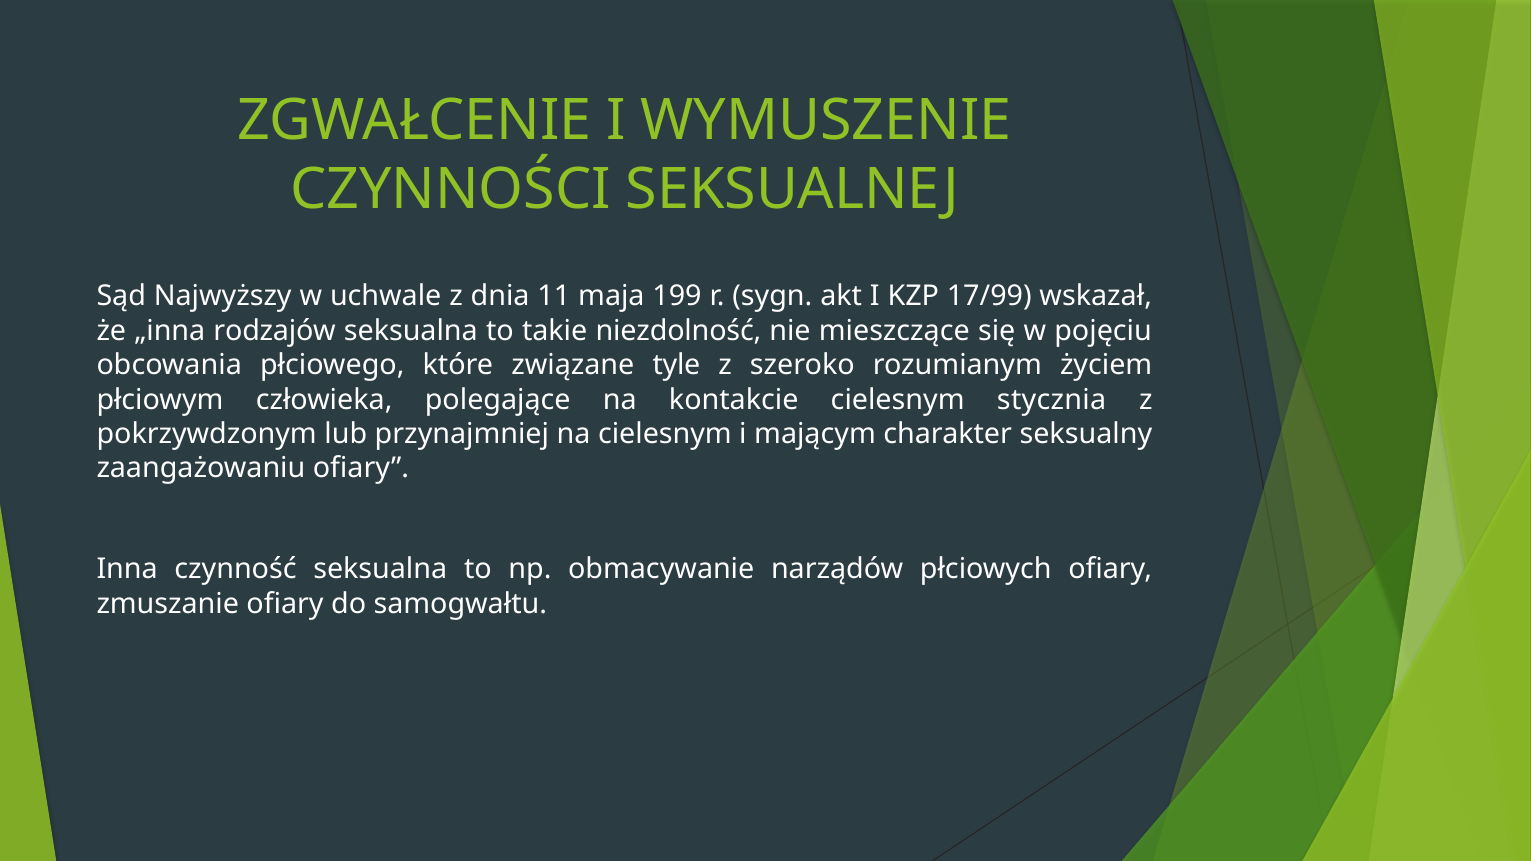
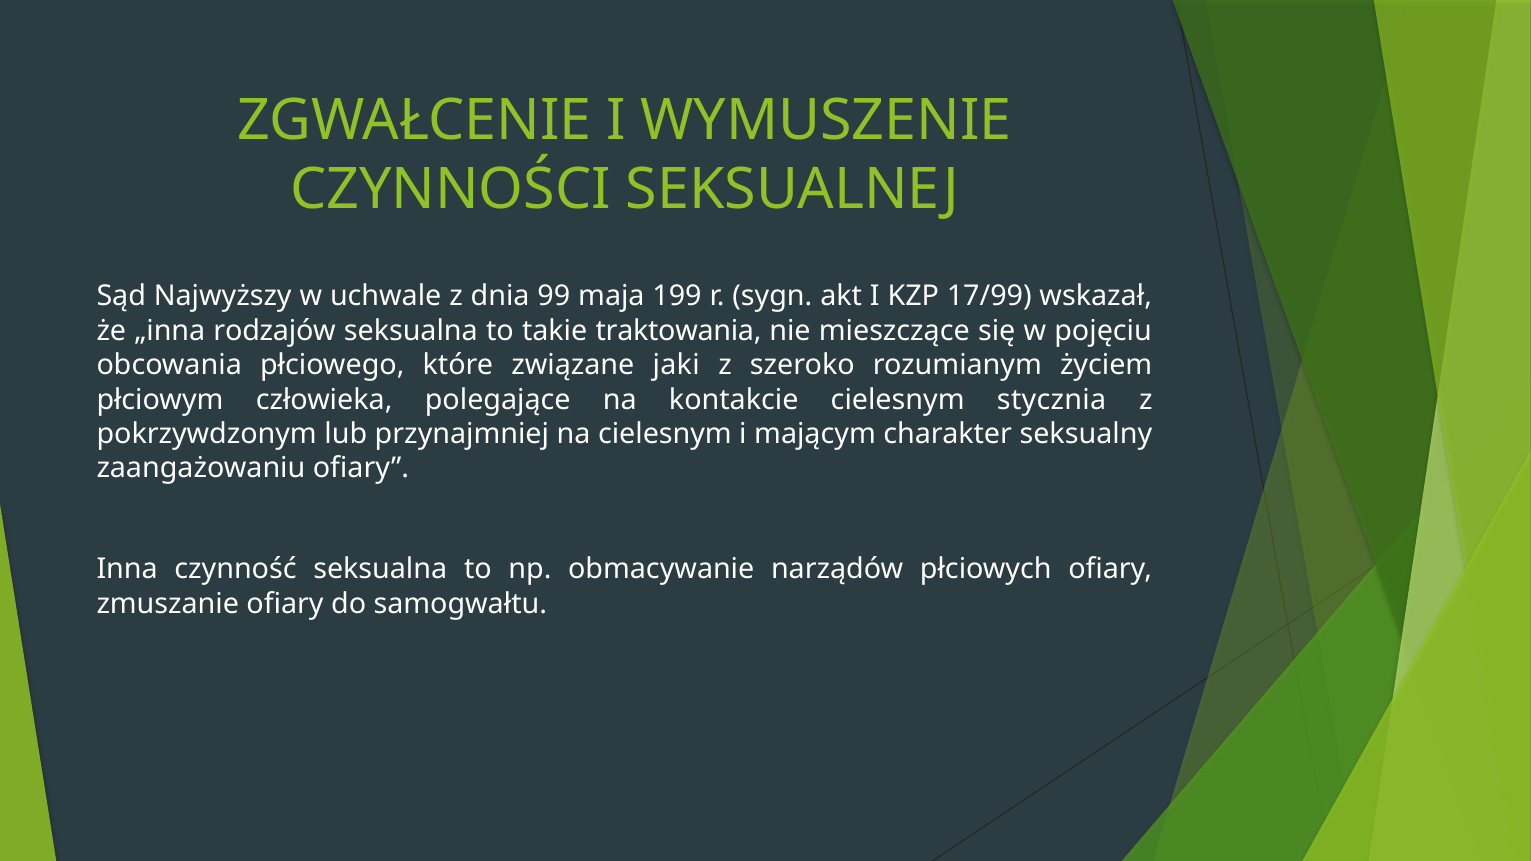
11: 11 -> 99
niezdolność: niezdolność -> traktowania
tyle: tyle -> jaki
